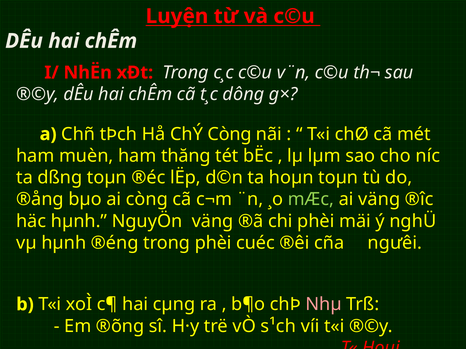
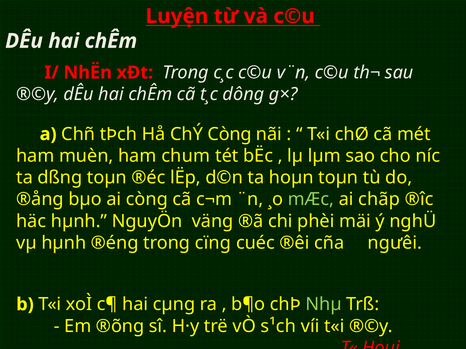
thăng: thăng -> chum
ai väng: väng -> chãp
trong phèi: phèi -> cïng
Nhµ colour: pink -> light green
